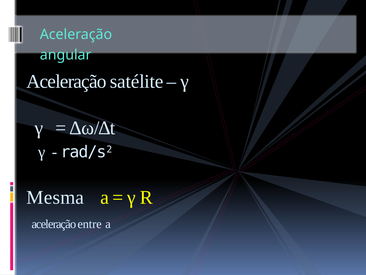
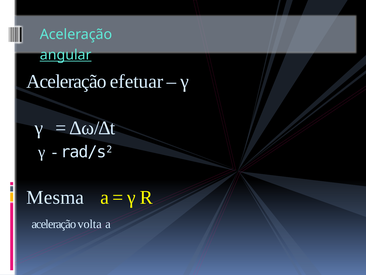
angular underline: none -> present
satélite: satélite -> efetuar
entre: entre -> volta
